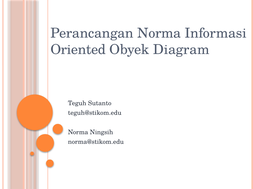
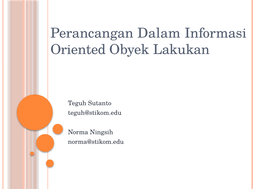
Perancangan Norma: Norma -> Dalam
Diagram: Diagram -> Lakukan
